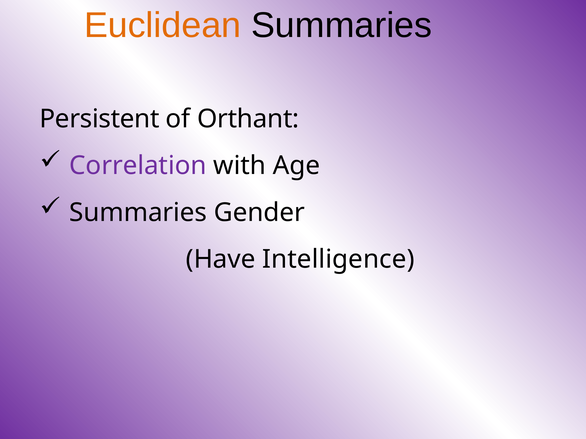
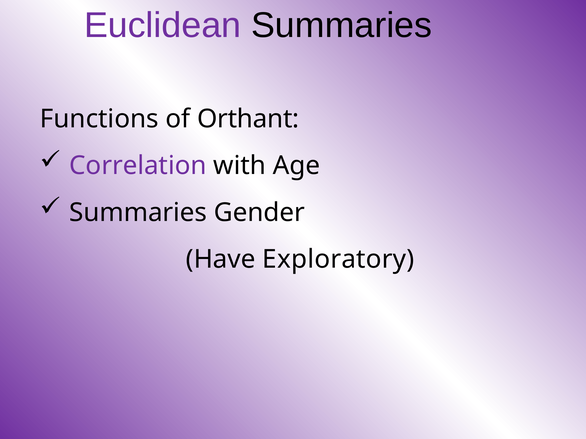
Euclidean colour: orange -> purple
Persistent: Persistent -> Functions
Intelligence: Intelligence -> Exploratory
